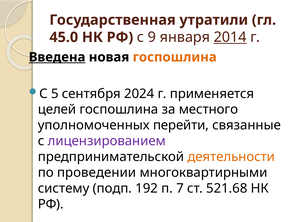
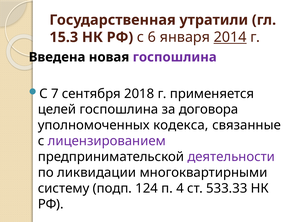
45.0: 45.0 -> 15.3
9: 9 -> 6
Введена underline: present -> none
госпошлина at (175, 57) colour: orange -> purple
5: 5 -> 7
2024: 2024 -> 2018
местного: местного -> договора
перейти: перейти -> кодекса
деятельности colour: orange -> purple
проведении: проведении -> ликвидации
192: 192 -> 124
7: 7 -> 4
521.68: 521.68 -> 533.33
